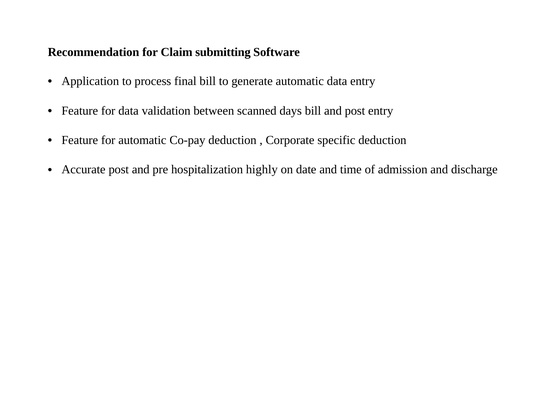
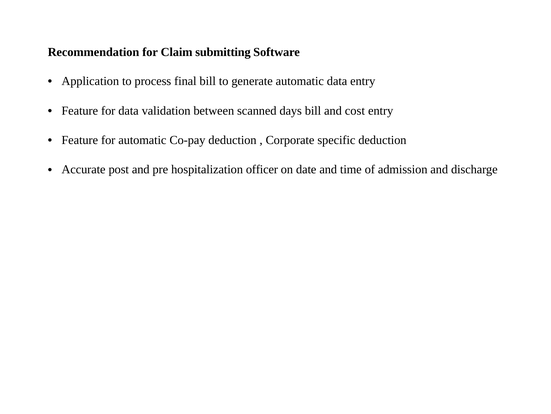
and post: post -> cost
highly: highly -> officer
